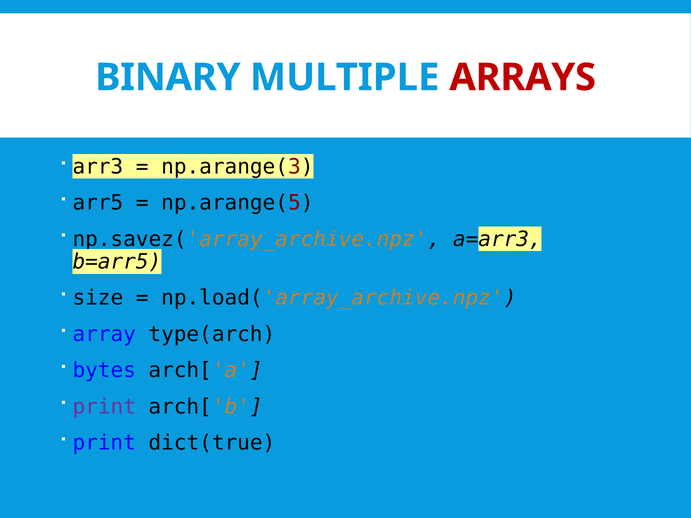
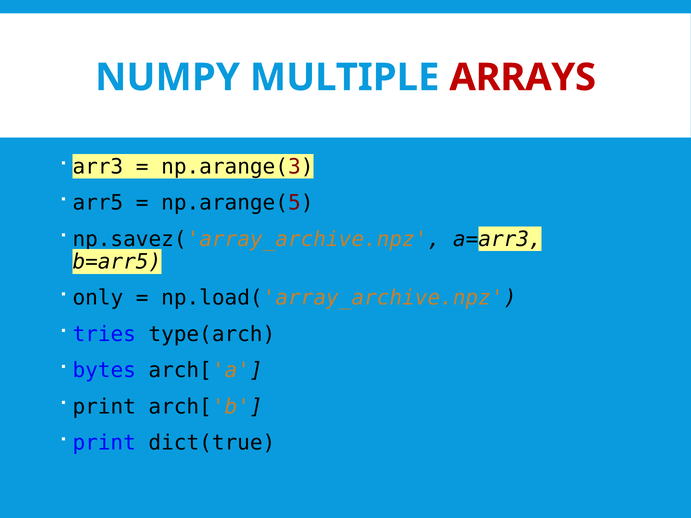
BINARY: BINARY -> NUMPY
size: size -> only
array: array -> tries
print at (104, 407) colour: purple -> black
